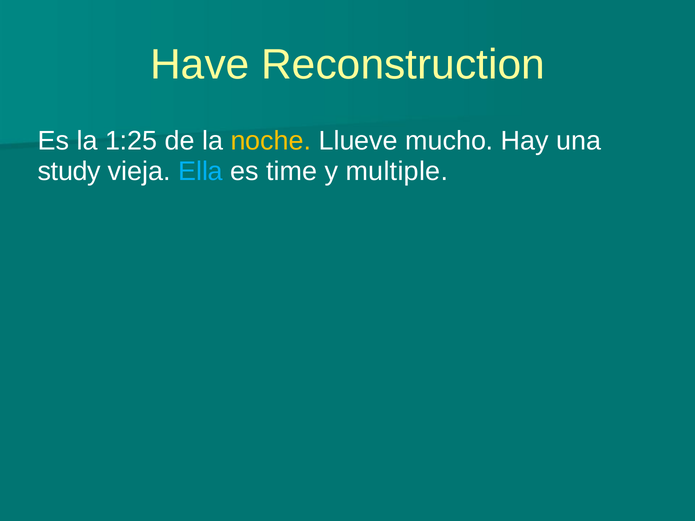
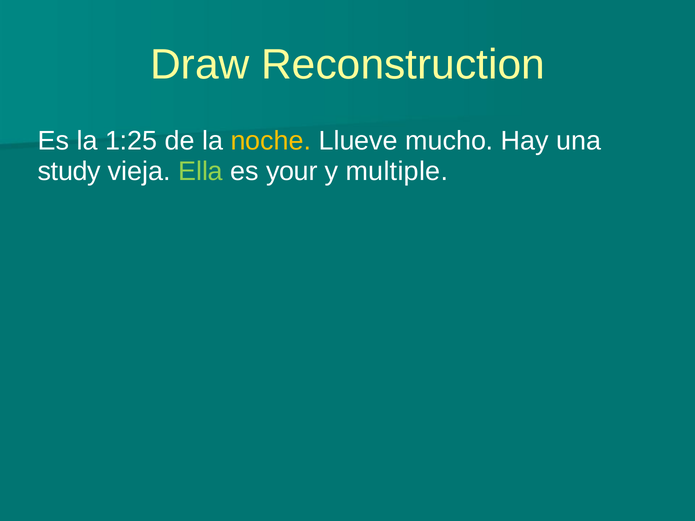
Have: Have -> Draw
Ella colour: light blue -> light green
time: time -> your
